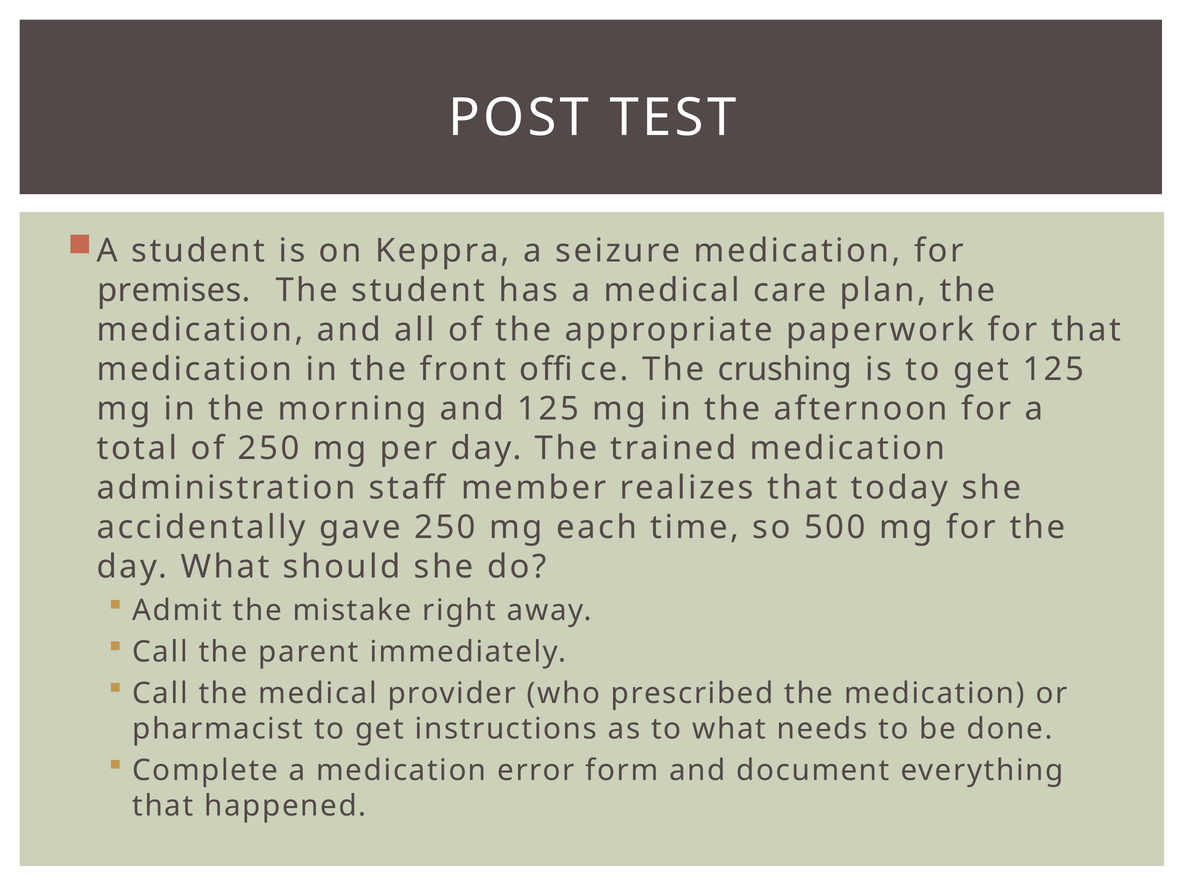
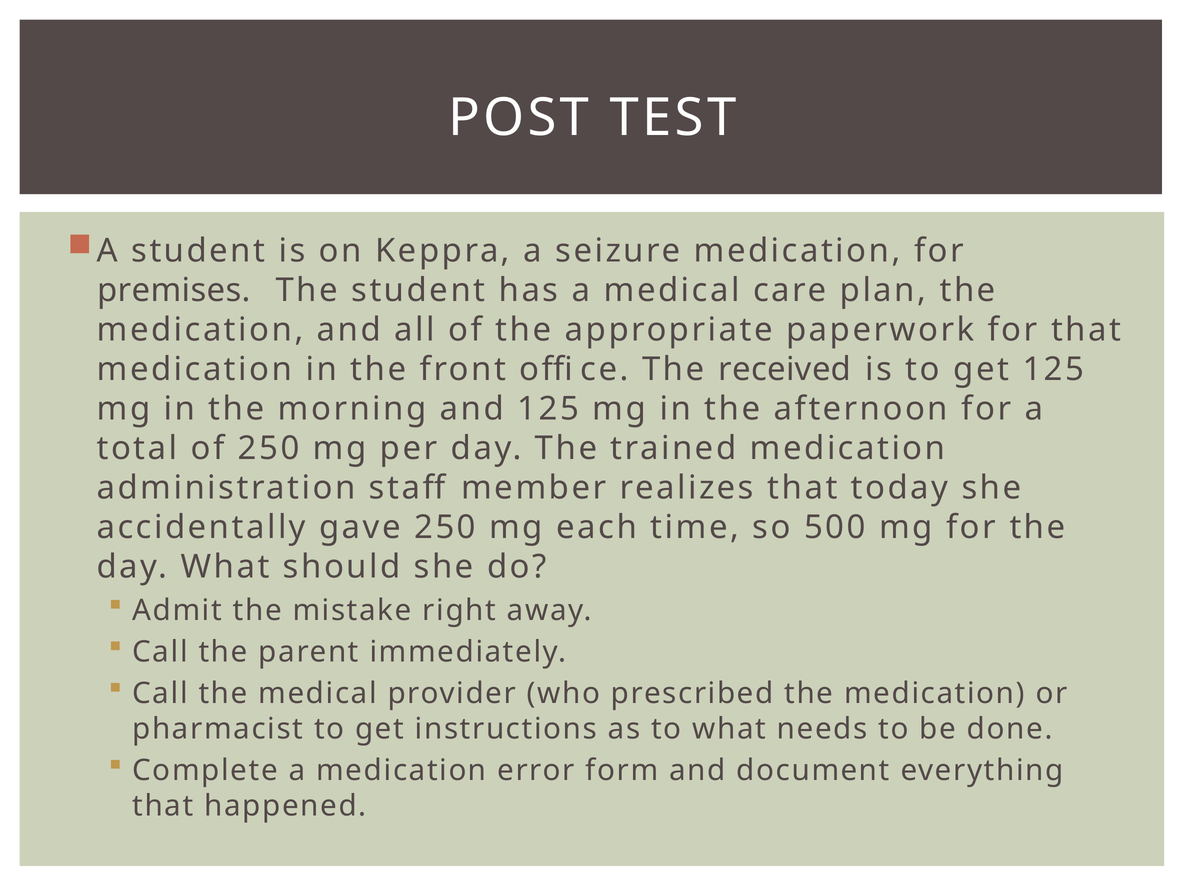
crushing: crushing -> received
